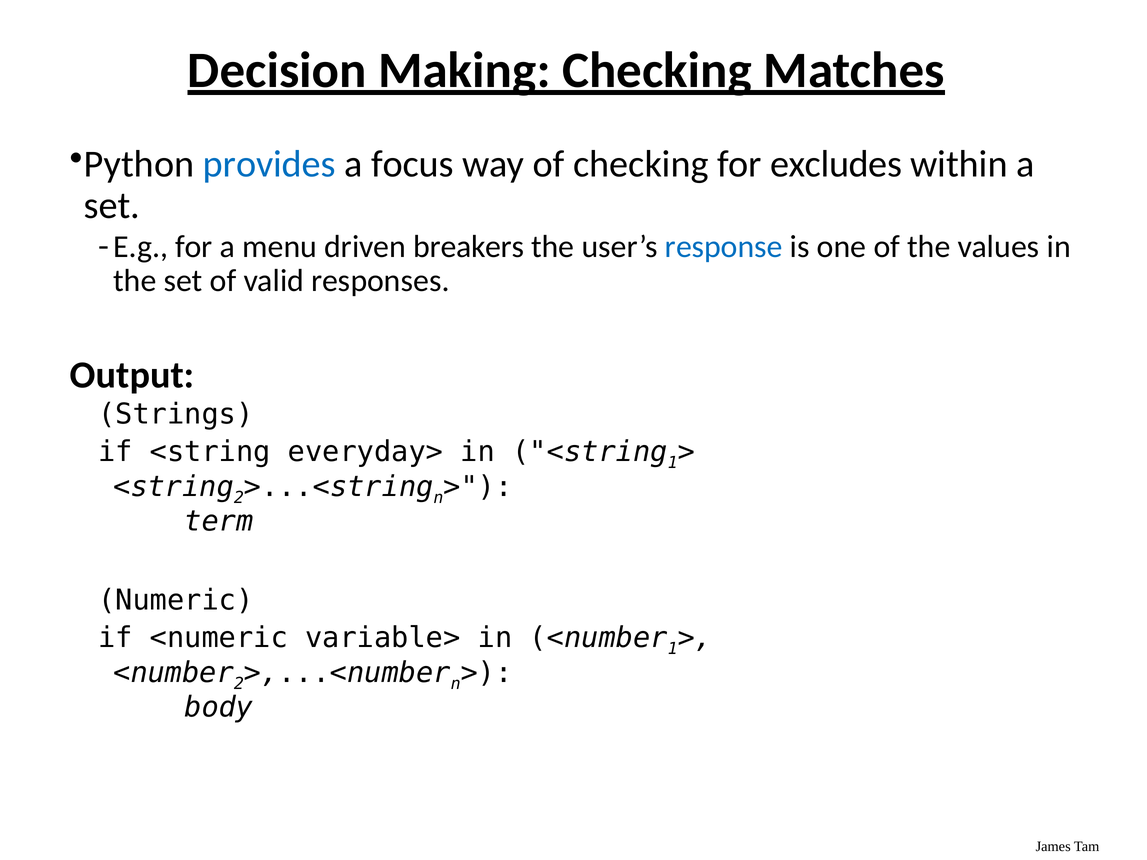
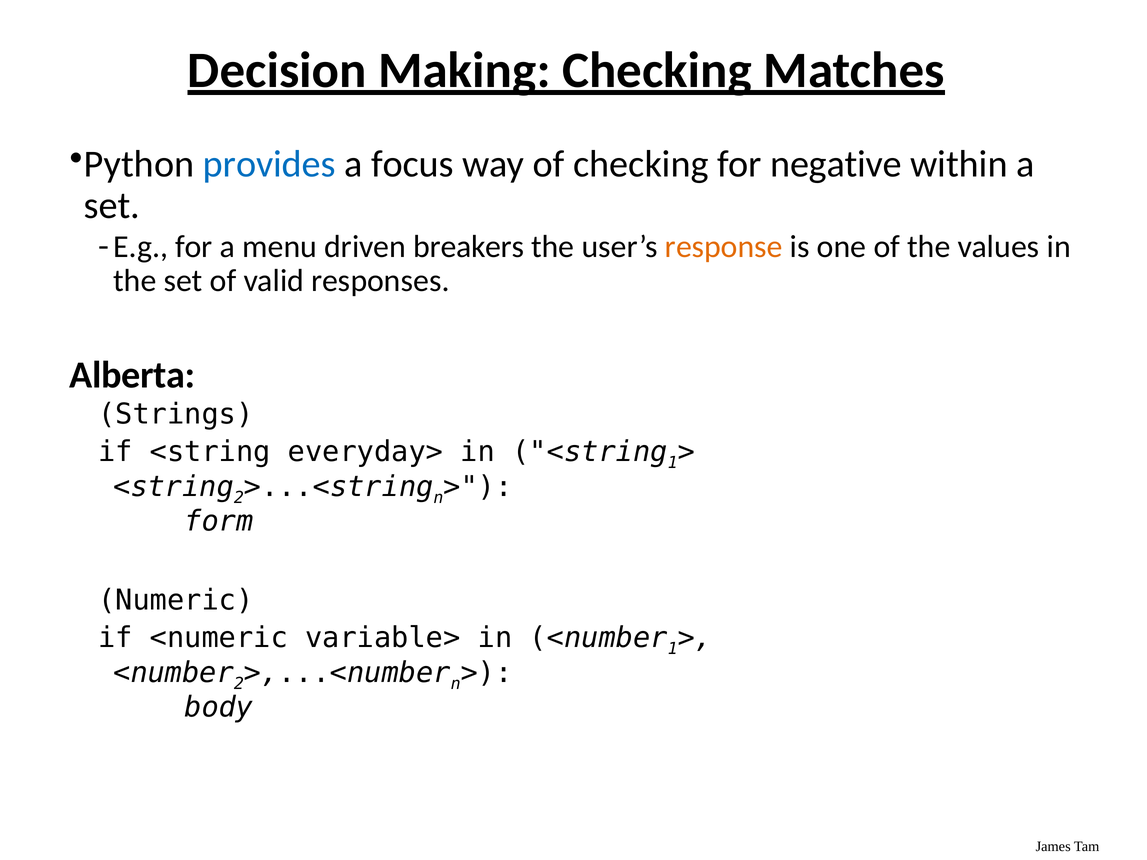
excludes: excludes -> negative
response colour: blue -> orange
Output: Output -> Alberta
term: term -> form
